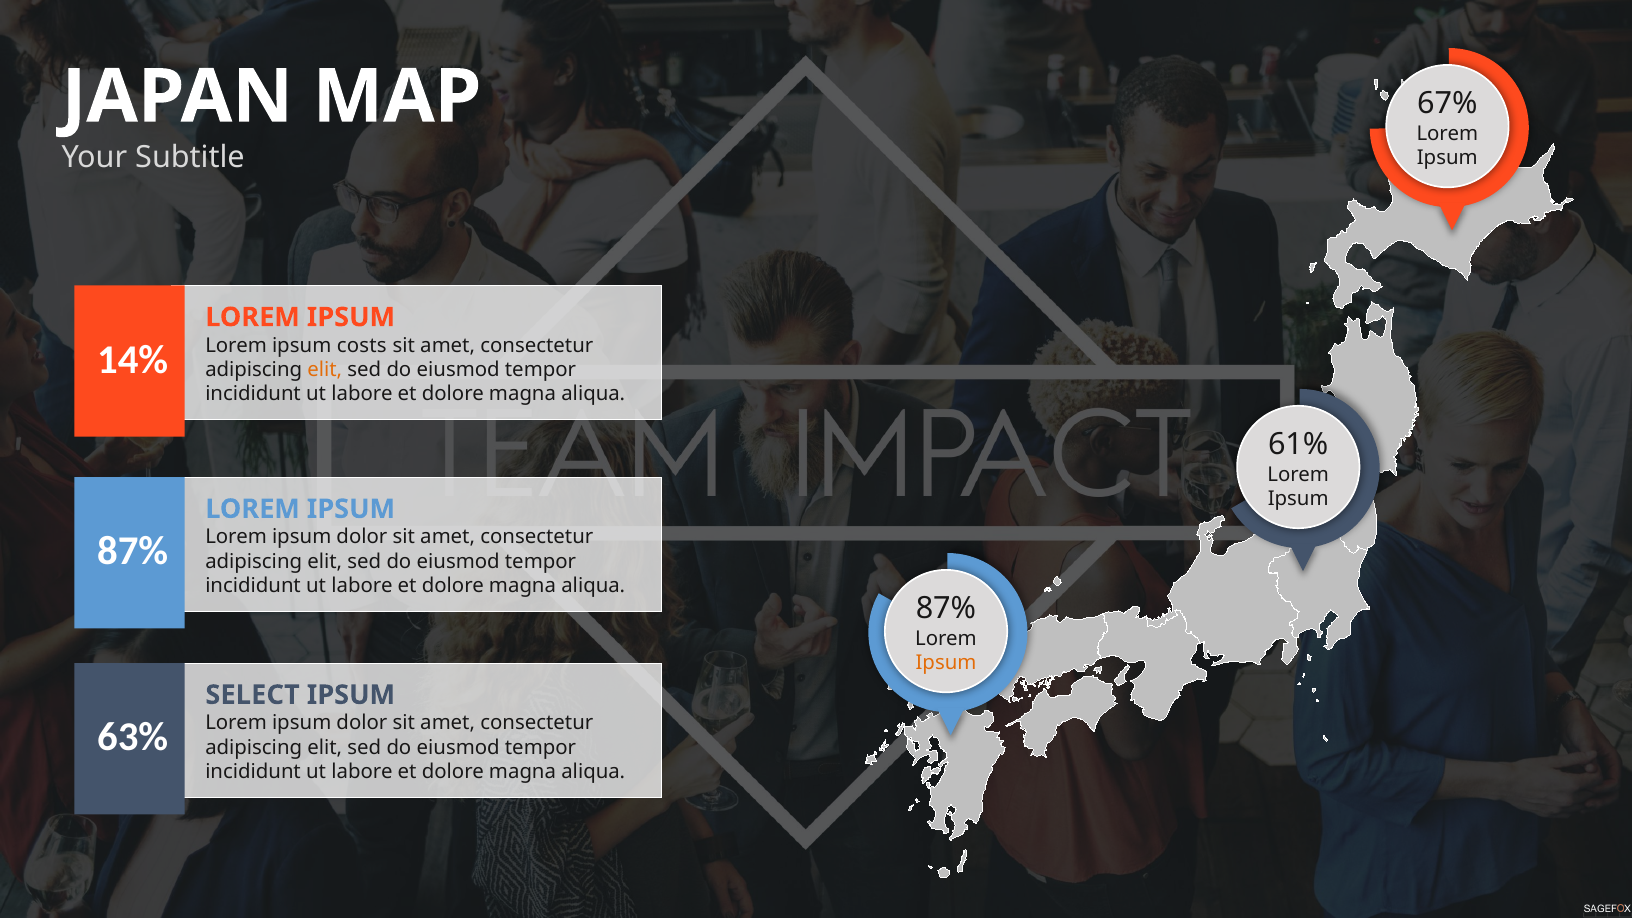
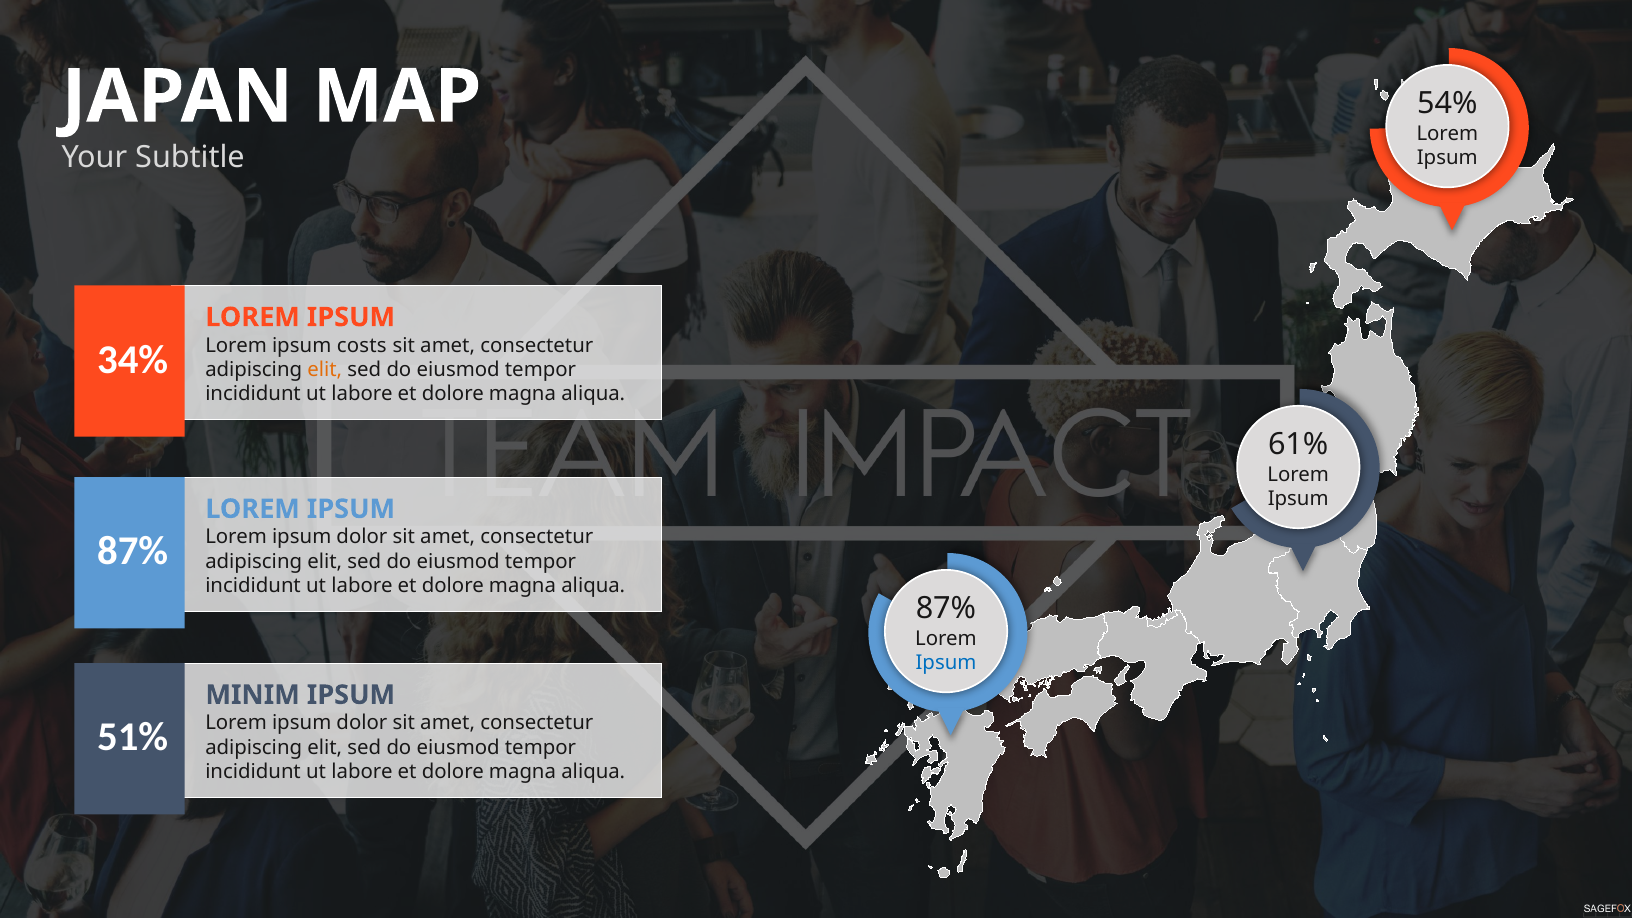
67%: 67% -> 54%
14%: 14% -> 34%
Ipsum at (946, 663) colour: orange -> blue
SELECT: SELECT -> MINIM
63%: 63% -> 51%
